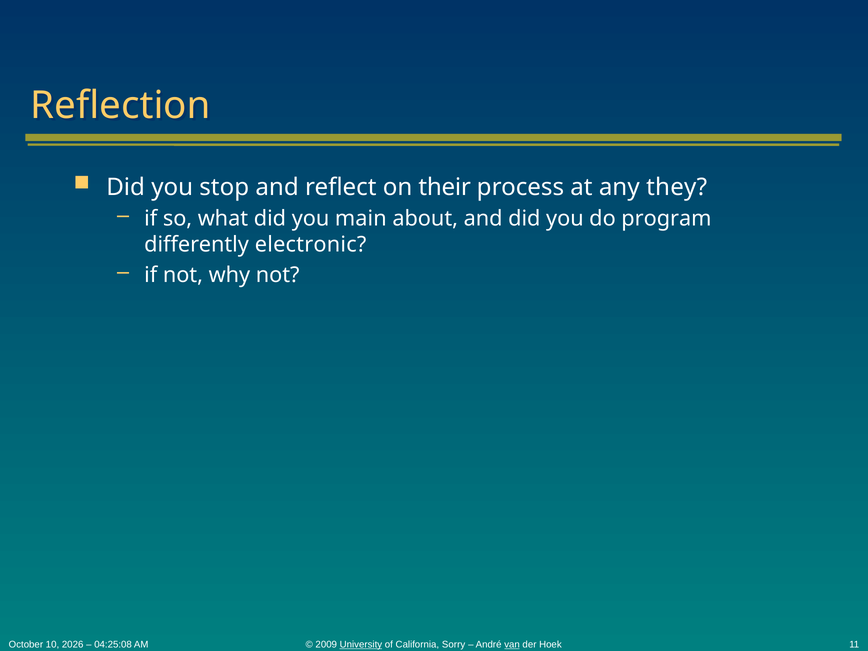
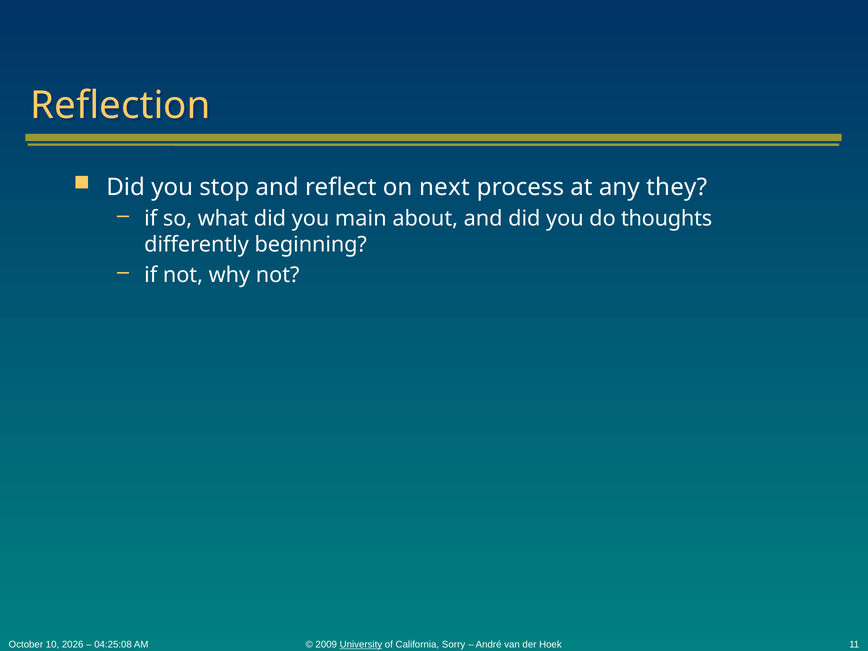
their: their -> next
program: program -> thoughts
electronic: electronic -> beginning
van underline: present -> none
